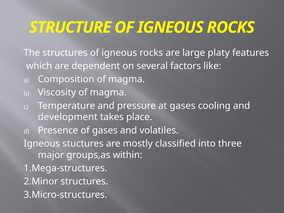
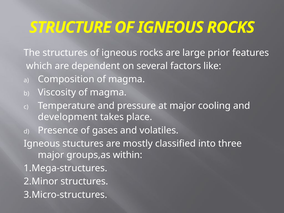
platy: platy -> prior
at gases: gases -> major
